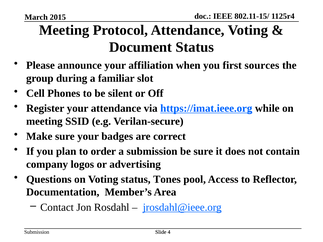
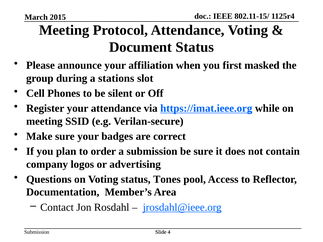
sources: sources -> masked
familiar: familiar -> stations
